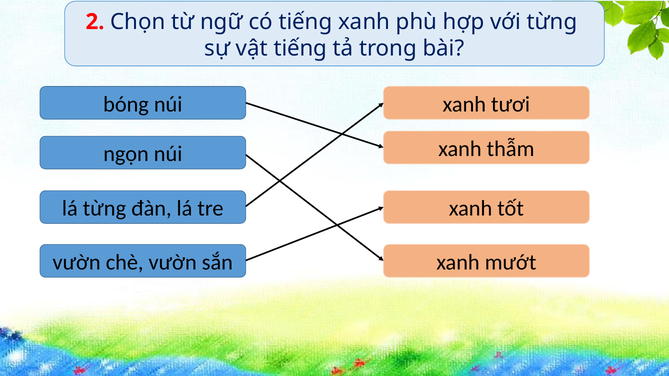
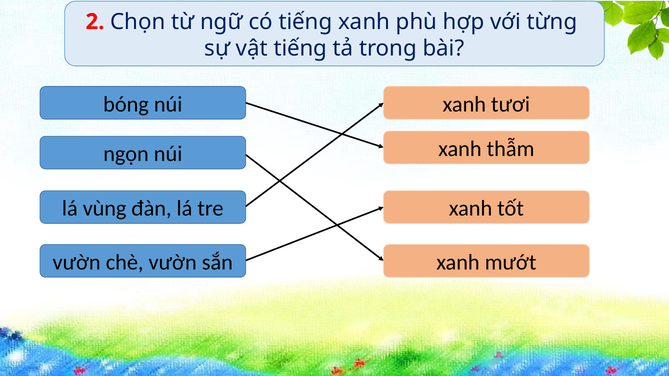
lá từng: từng -> vùng
